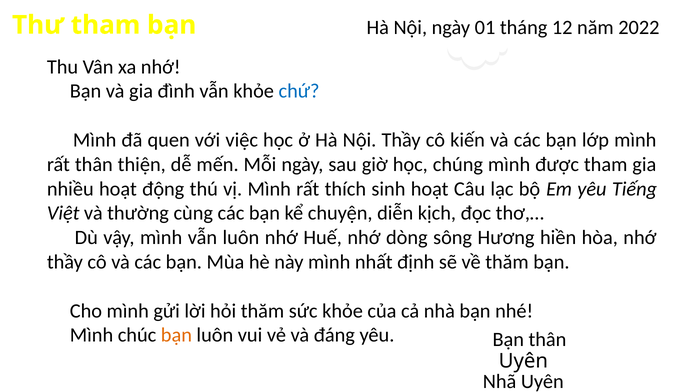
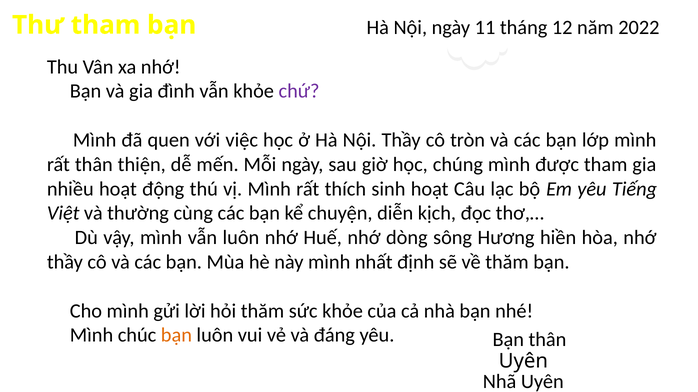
01: 01 -> 11
chứ colour: blue -> purple
kiến: kiến -> tròn
